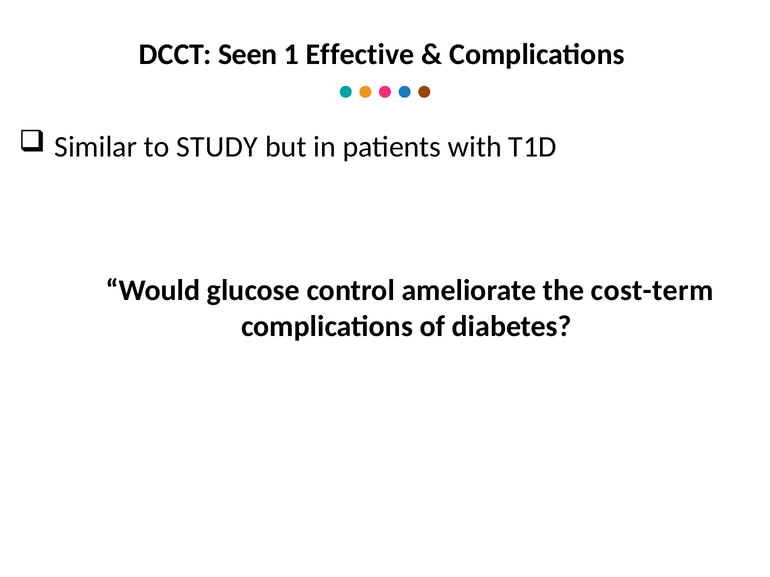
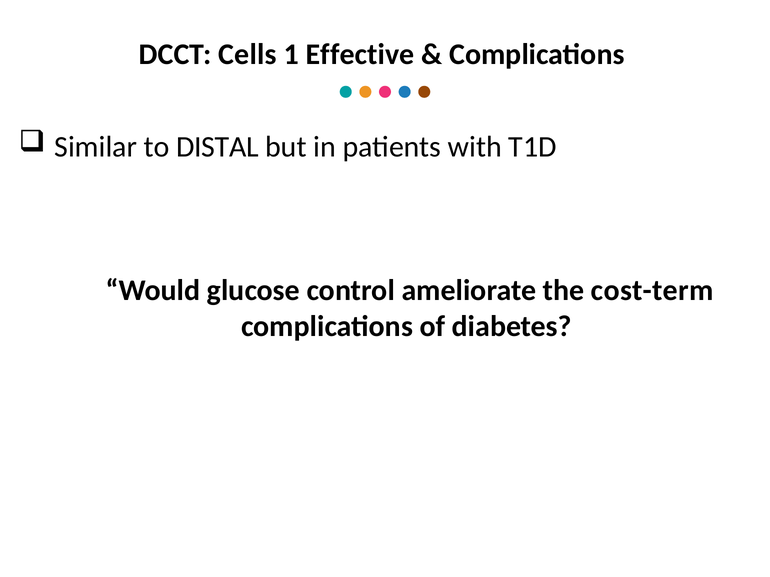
Seen: Seen -> Cells
STUDY: STUDY -> DISTAL
